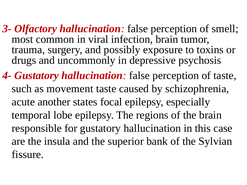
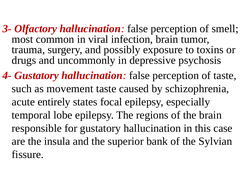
another: another -> entirely
